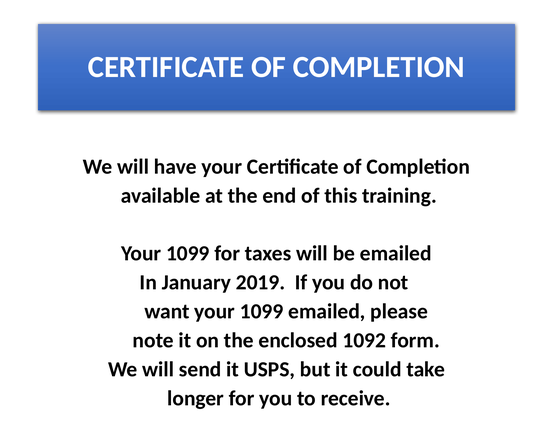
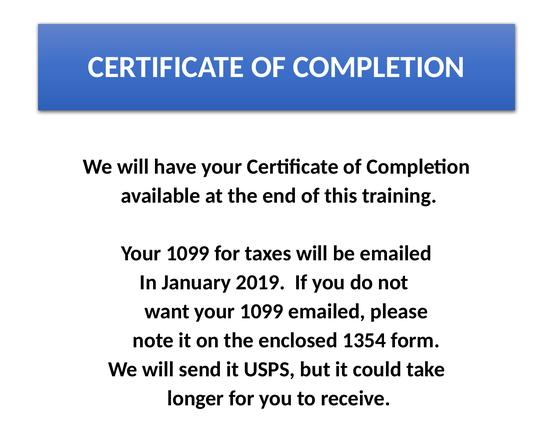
1092: 1092 -> 1354
